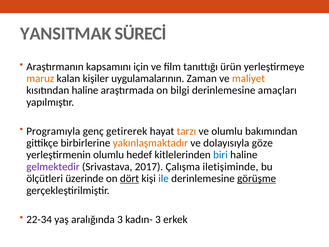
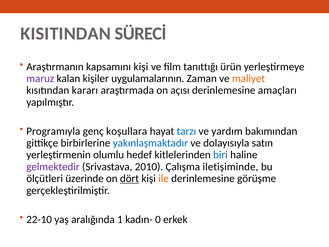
YANSITMAK: YANSITMAK -> KISITINDAN
kapsamını için: için -> kişi
maruz colour: orange -> purple
kısıtından haline: haline -> kararı
bilgi: bilgi -> açısı
getirerek: getirerek -> koşullara
tarzı colour: orange -> blue
ve olumlu: olumlu -> yardım
yakınlaşmaktadır colour: orange -> blue
göze: göze -> satın
2017: 2017 -> 2010
ile colour: blue -> orange
görüşme underline: present -> none
22-34: 22-34 -> 22-10
aralığında 3: 3 -> 1
kadın- 3: 3 -> 0
